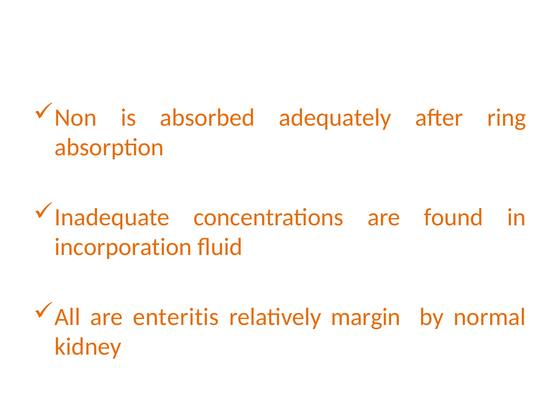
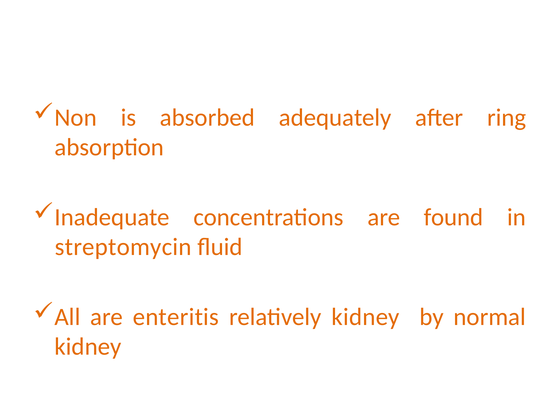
incorporation: incorporation -> streptomycin
relatively margin: margin -> kidney
